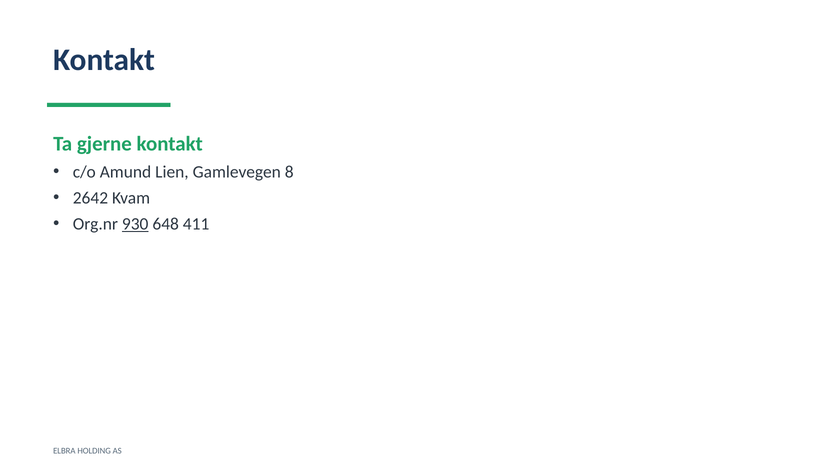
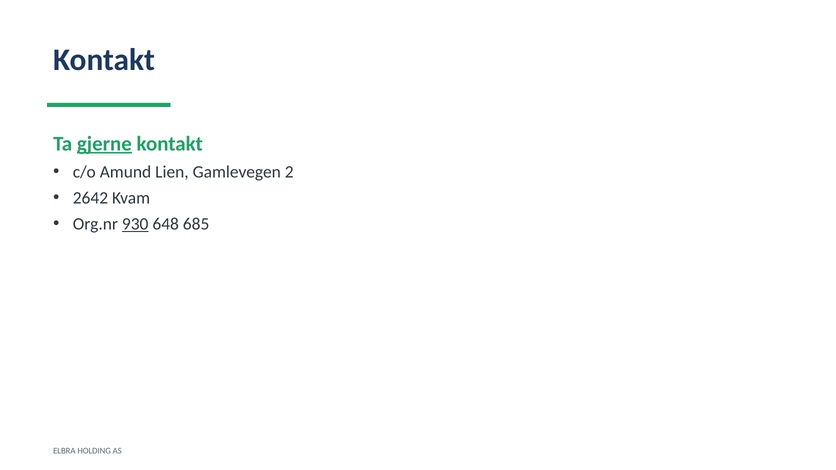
gjerne underline: none -> present
8: 8 -> 2
411: 411 -> 685
